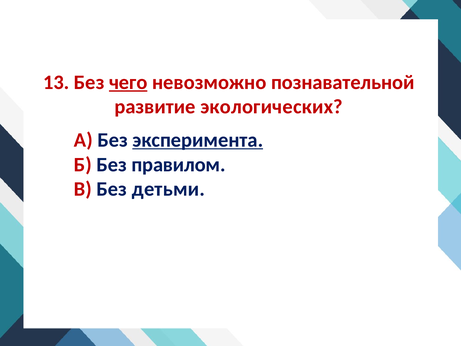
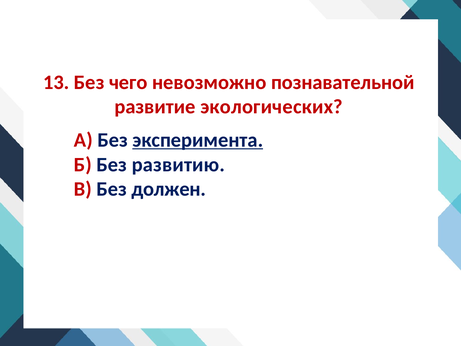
чего underline: present -> none
правилом: правилом -> развитию
детьми: детьми -> должен
